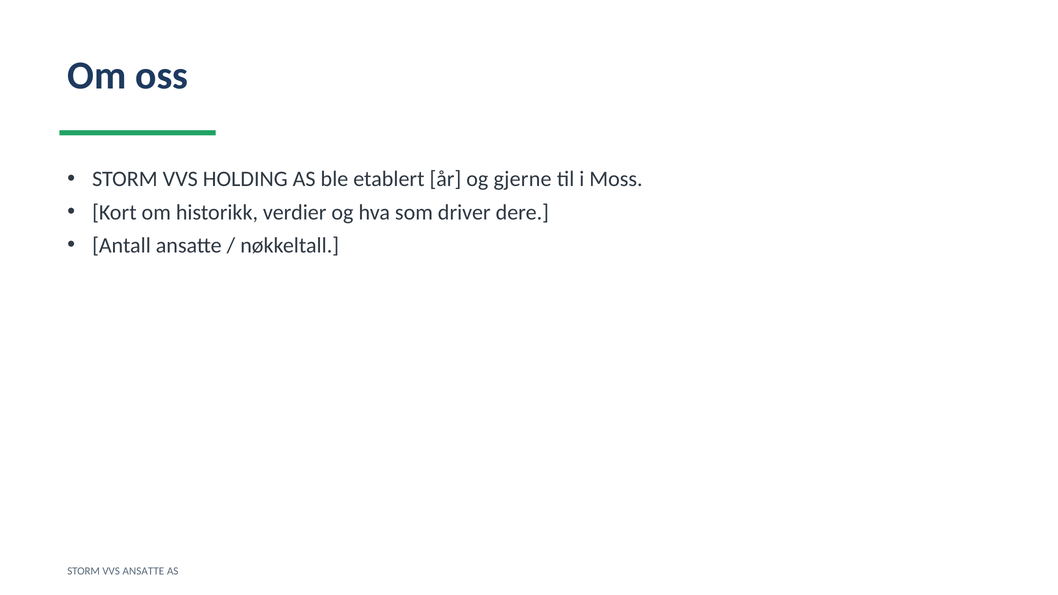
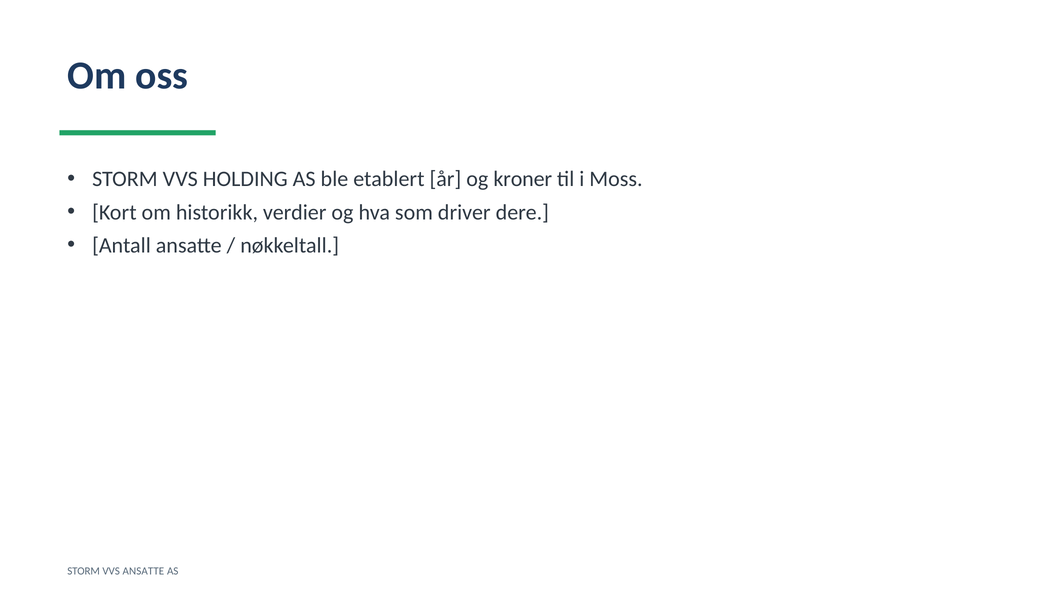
gjerne: gjerne -> kroner
